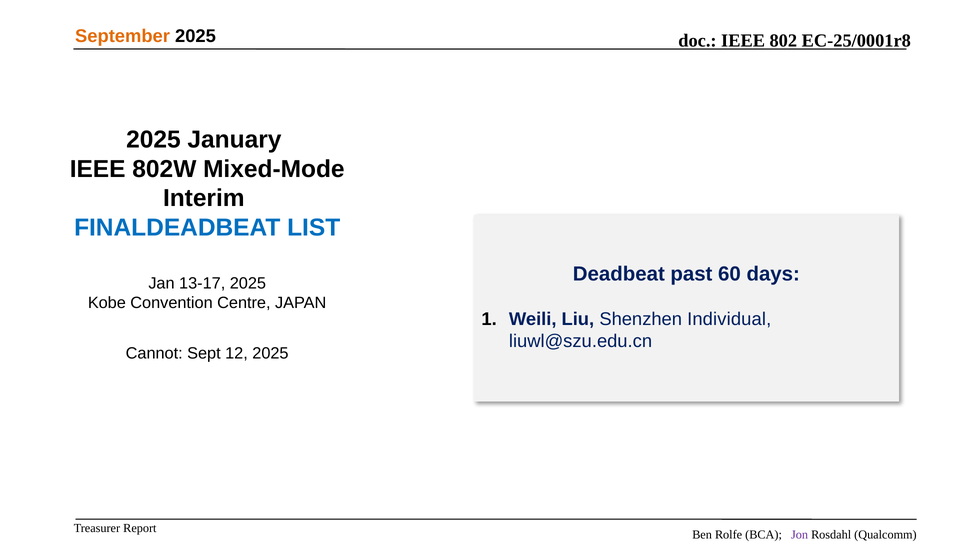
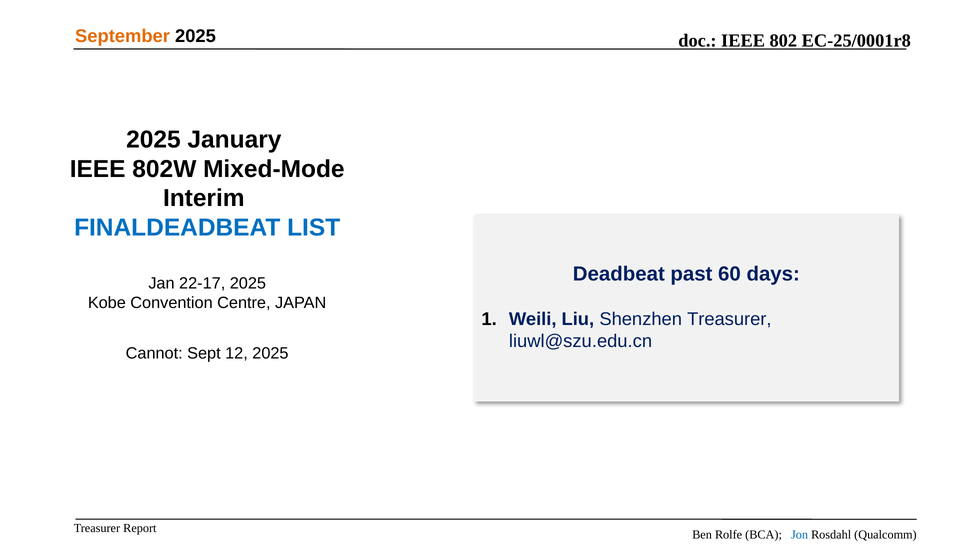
13-17: 13-17 -> 22-17
Shenzhen Individual: Individual -> Treasurer
Jon colour: purple -> blue
